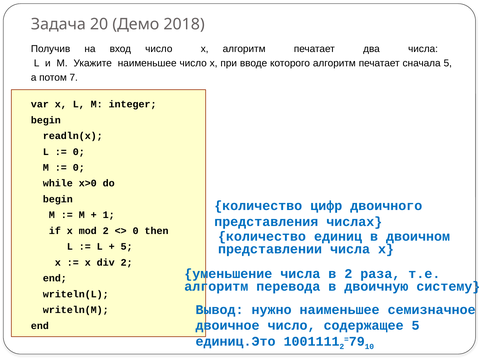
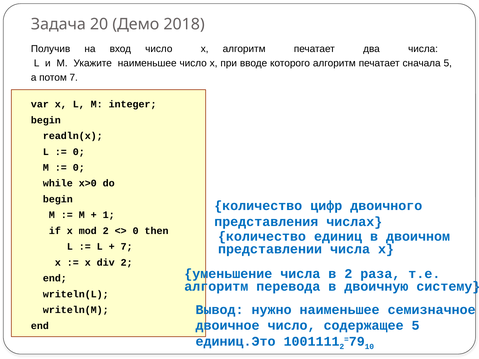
5 at (127, 247): 5 -> 7
